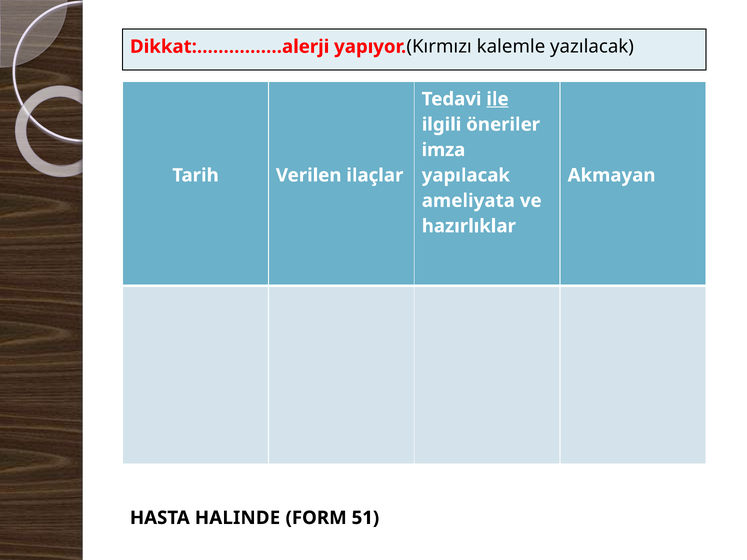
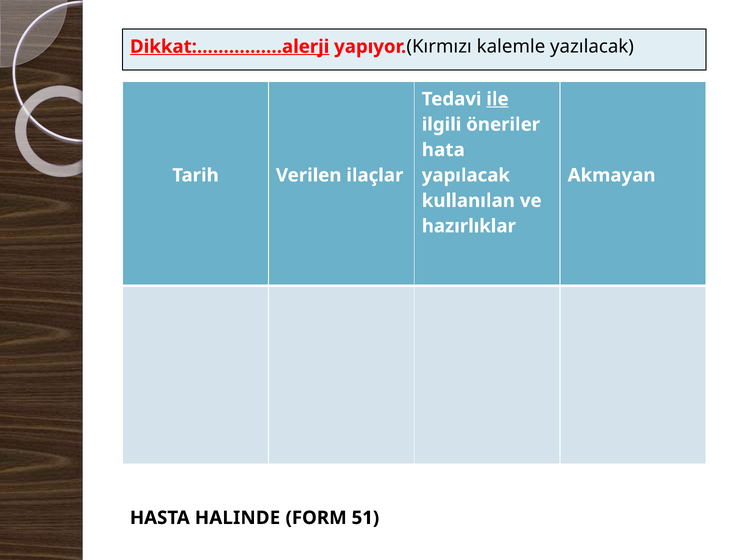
Dikkat:…………….alerji underline: none -> present
imza: imza -> hata
ameliyata: ameliyata -> kullanılan
